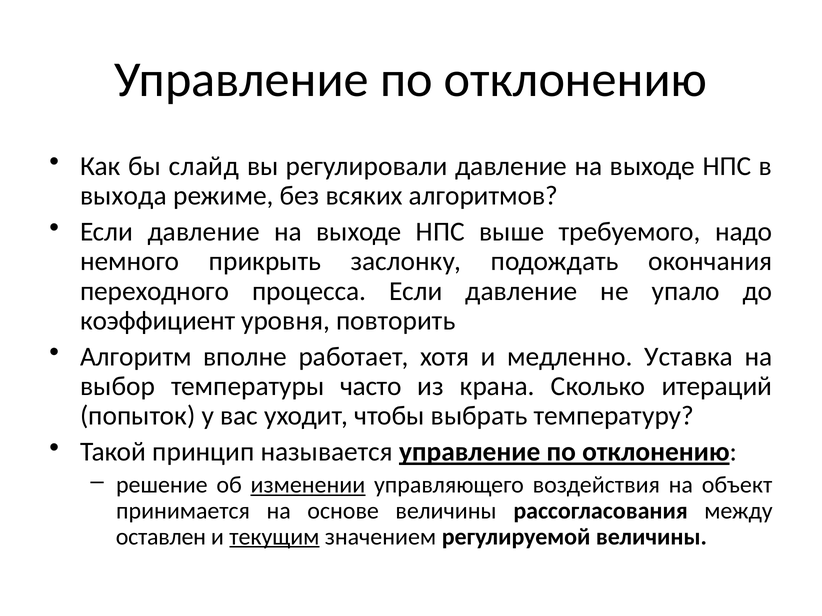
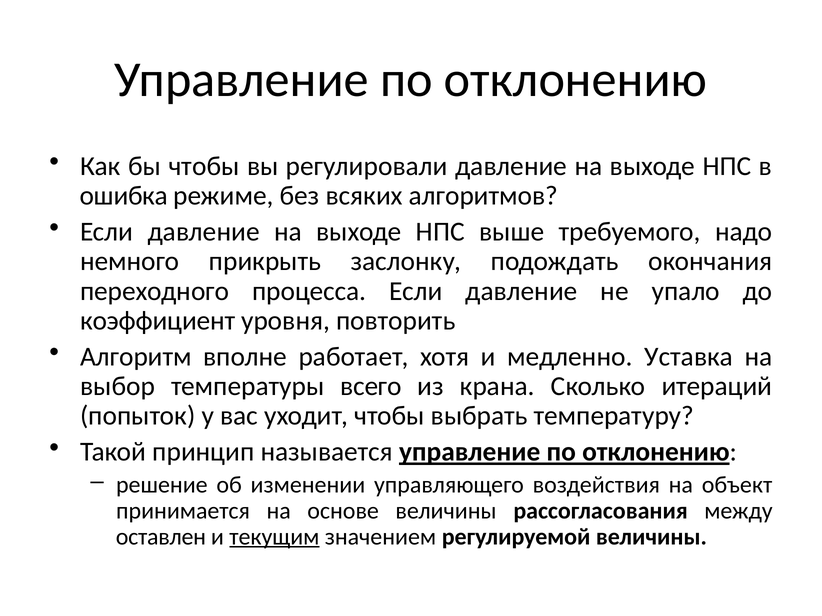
бы слайд: слайд -> чтобы
выхода: выхода -> ошибка
часто: часто -> всего
изменении underline: present -> none
